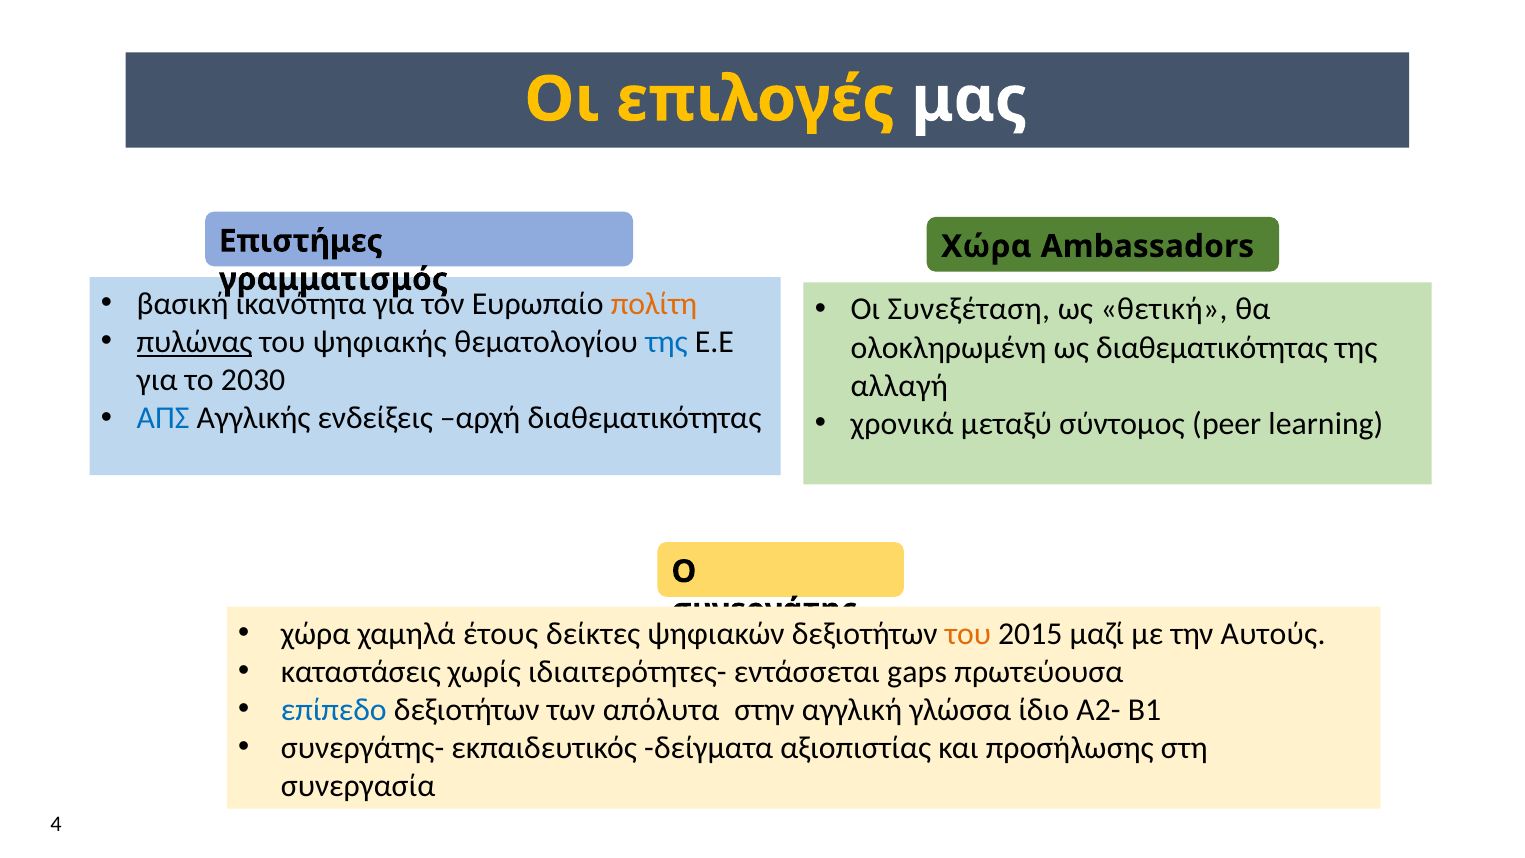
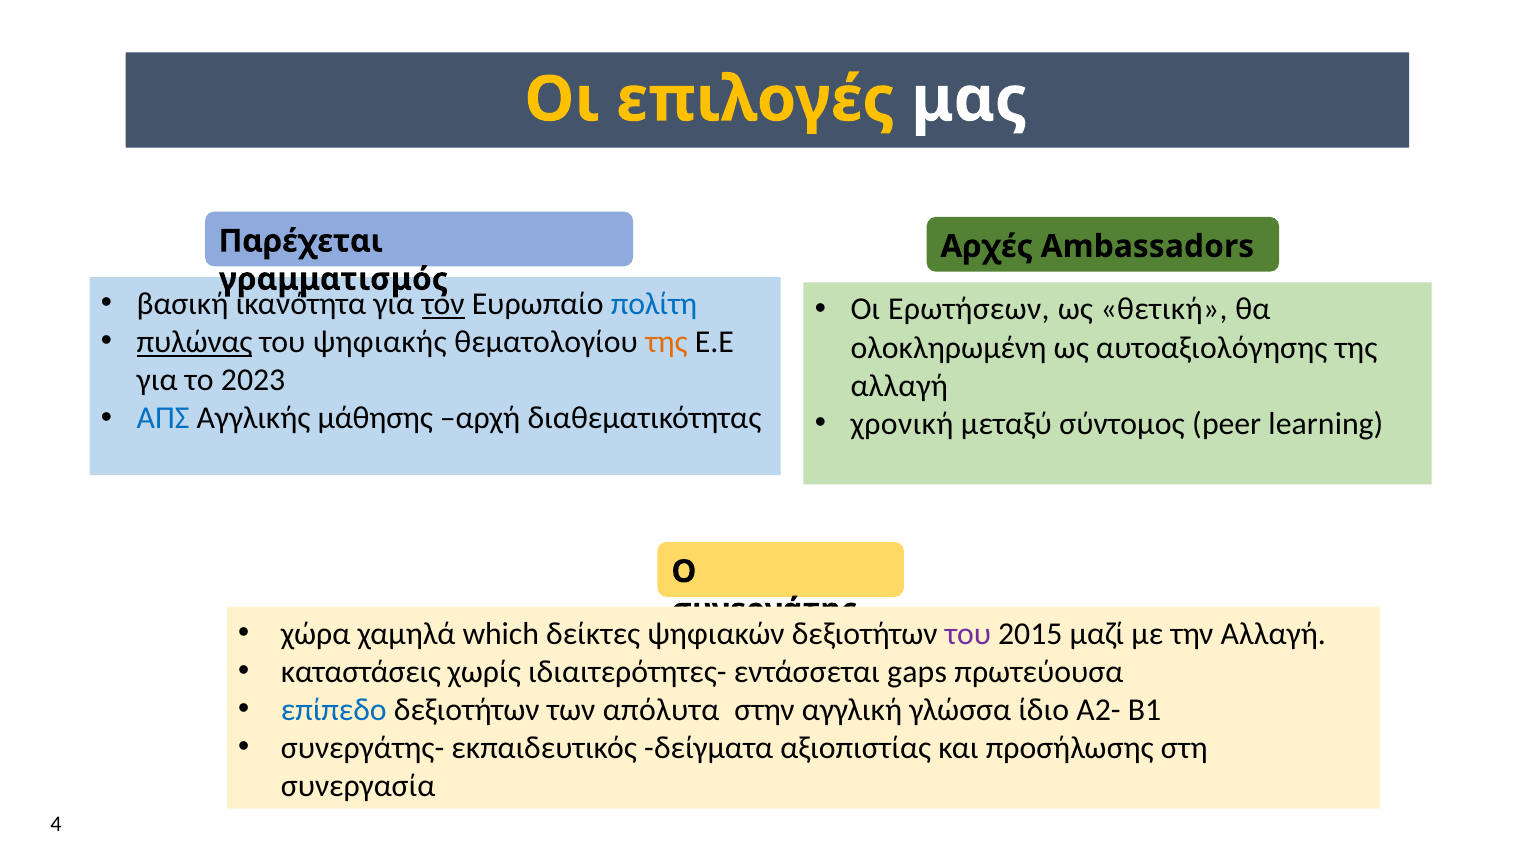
Επιστήμες: Επιστήμες -> Παρέχεται
Χώρα at (986, 246): Χώρα -> Αρχές
τον underline: none -> present
πολίτη colour: orange -> blue
Συνεξέταση: Συνεξέταση -> Ερωτήσεων
της at (666, 342) colour: blue -> orange
ως διαθεματικότητας: διαθεματικότητας -> αυτοαξιολόγησης
2030: 2030 -> 2023
ενδείξεις: ενδείξεις -> μάθησης
χρονικά: χρονικά -> χρονική
έτους: έτους -> which
του at (968, 633) colour: orange -> purple
την Αυτούς: Αυτούς -> Αλλαγή
